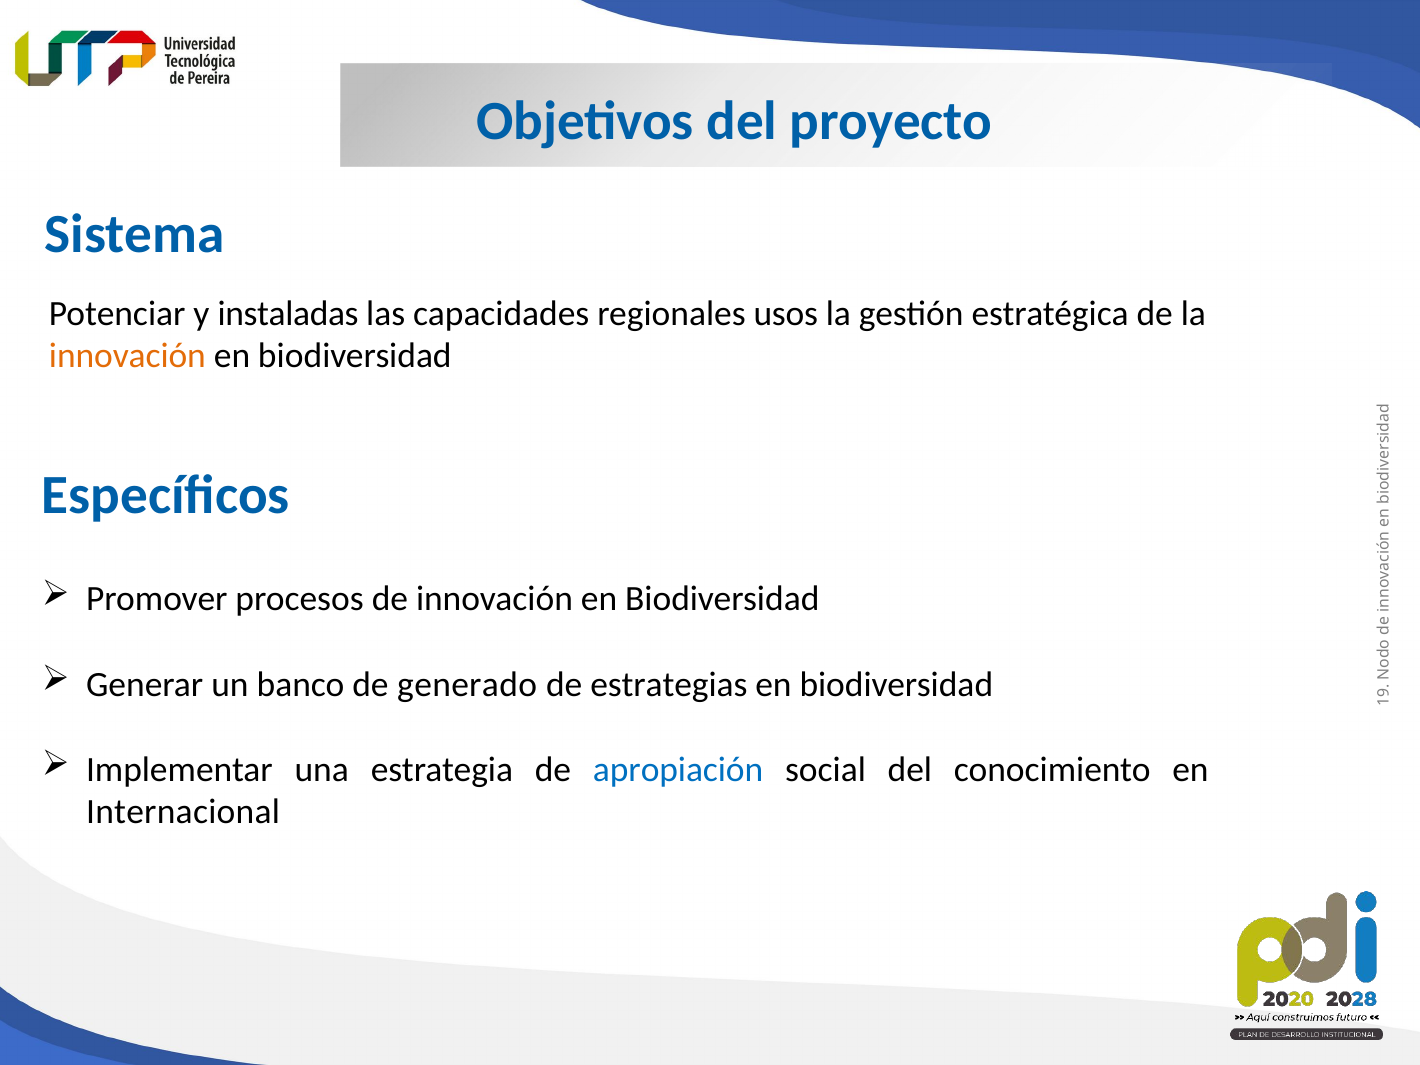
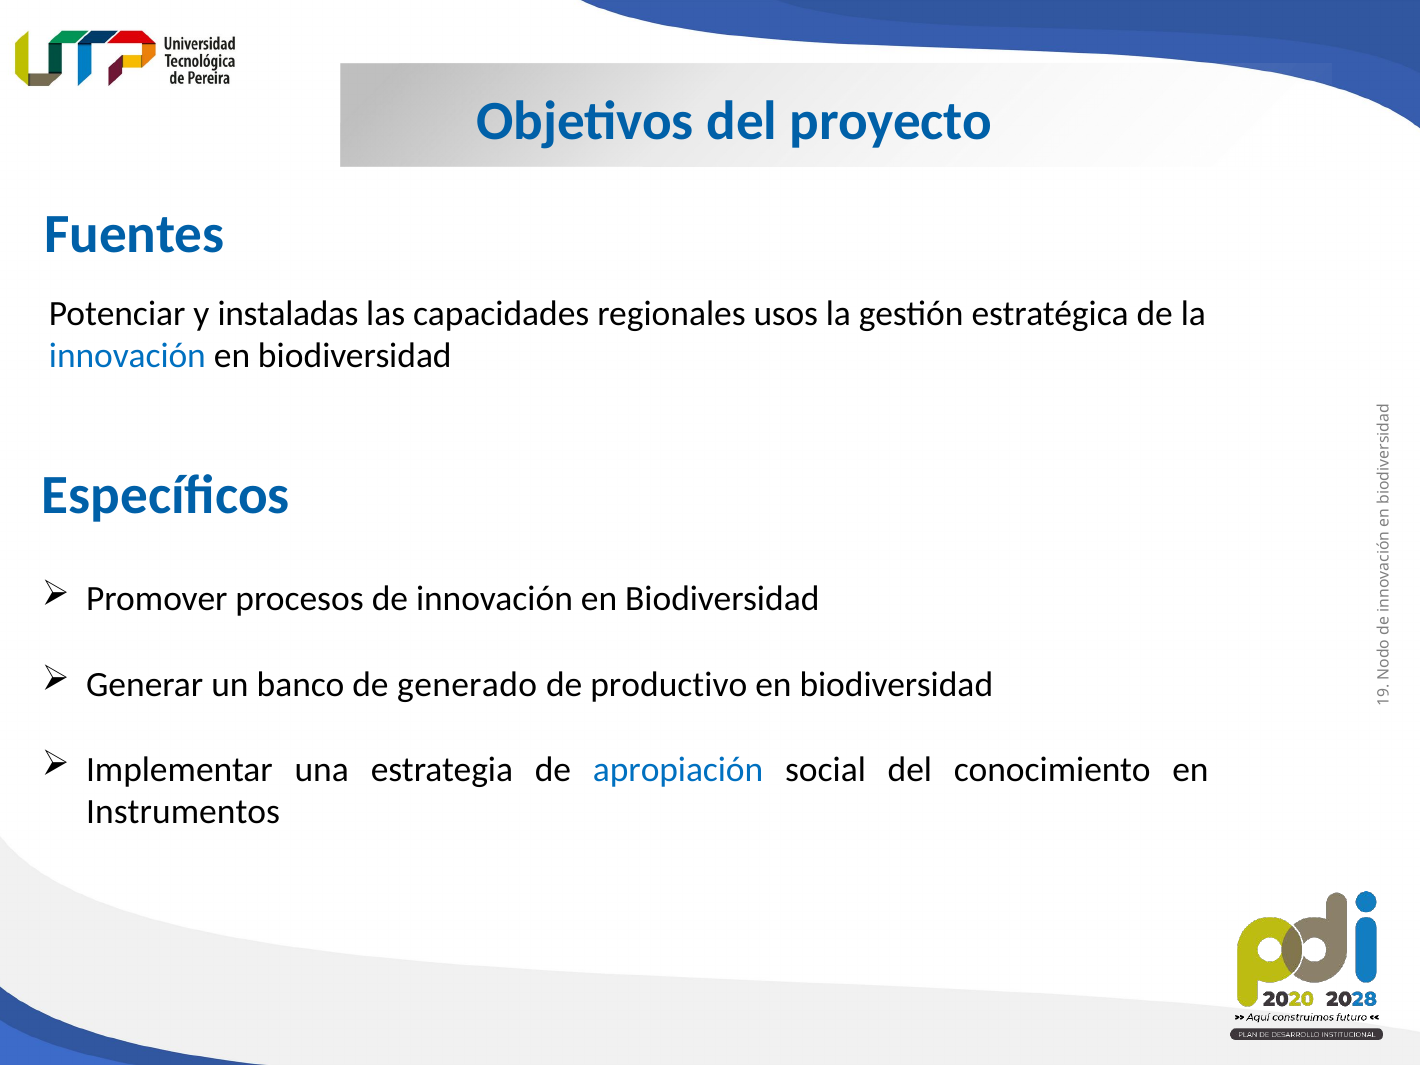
Sistema: Sistema -> Fuentes
innovación at (127, 356) colour: orange -> blue
estrategias: estrategias -> productivo
Internacional: Internacional -> Instrumentos
